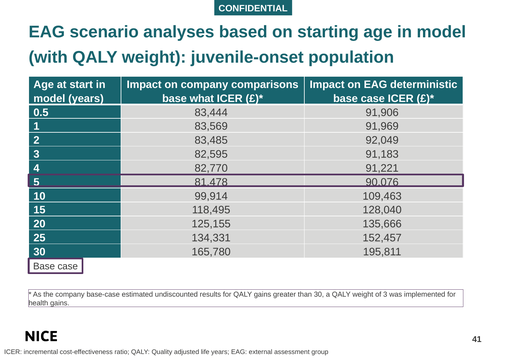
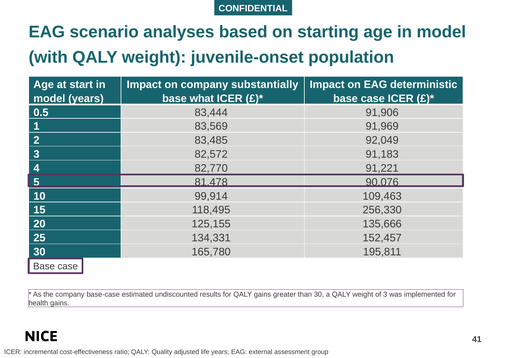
comparisons: comparisons -> substantially
82,595: 82,595 -> 82,572
128,040: 128,040 -> 256,330
